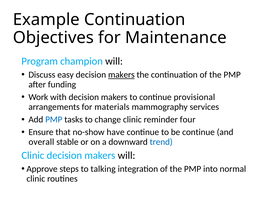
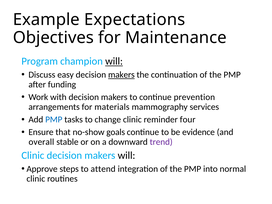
Example Continuation: Continuation -> Expectations
will at (114, 61) underline: none -> present
provisional: provisional -> prevention
have: have -> goals
be continue: continue -> evidence
trend colour: blue -> purple
talking: talking -> attend
